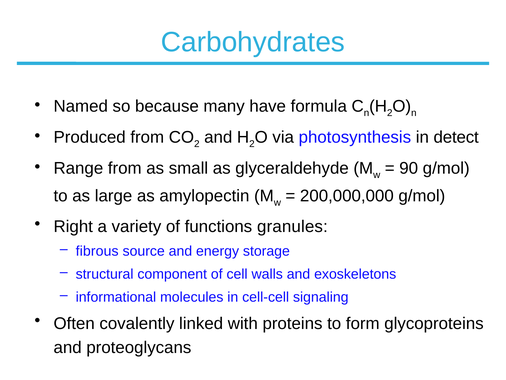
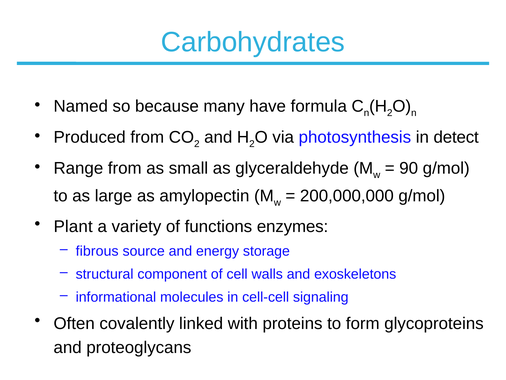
Right: Right -> Plant
granules: granules -> enzymes
